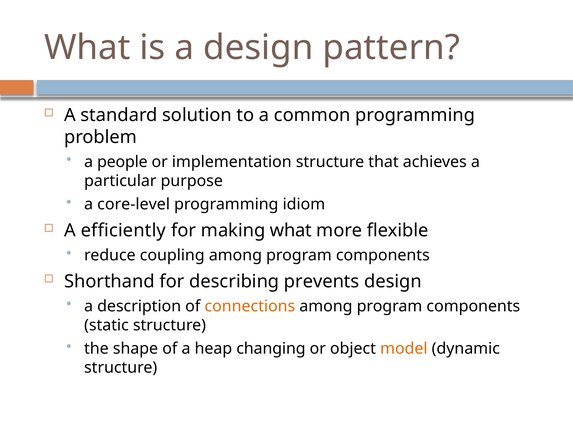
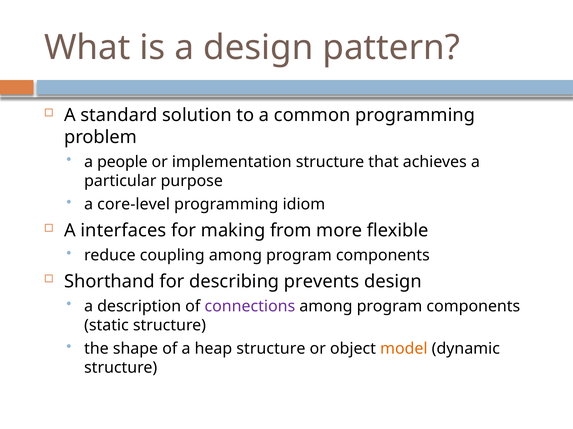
efficiently: efficiently -> interfaces
making what: what -> from
connections colour: orange -> purple
heap changing: changing -> structure
